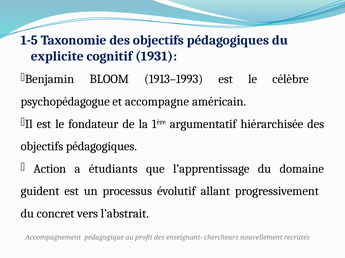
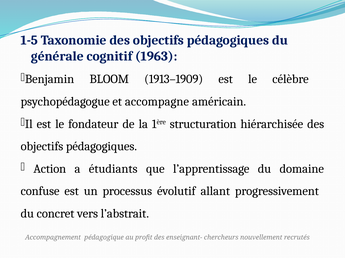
explicite: explicite -> générale
1931: 1931 -> 1963
1913–1993: 1913–1993 -> 1913–1909
argumentatif: argumentatif -> structuration
guident: guident -> confuse
